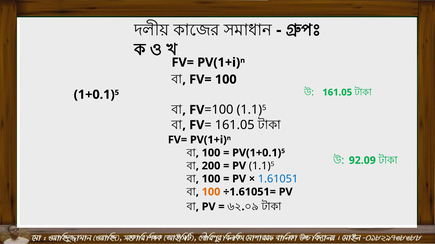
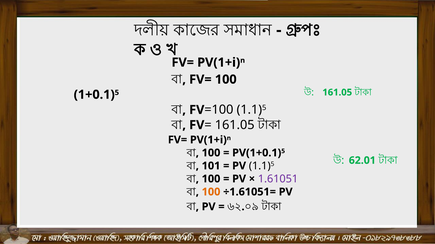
92.09: 92.09 -> 62.01
200: 200 -> 101
1.61051 colour: blue -> purple
